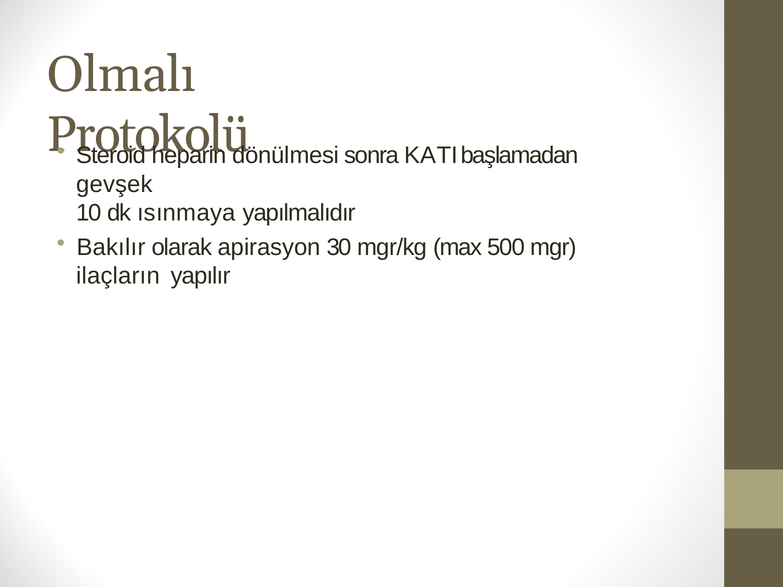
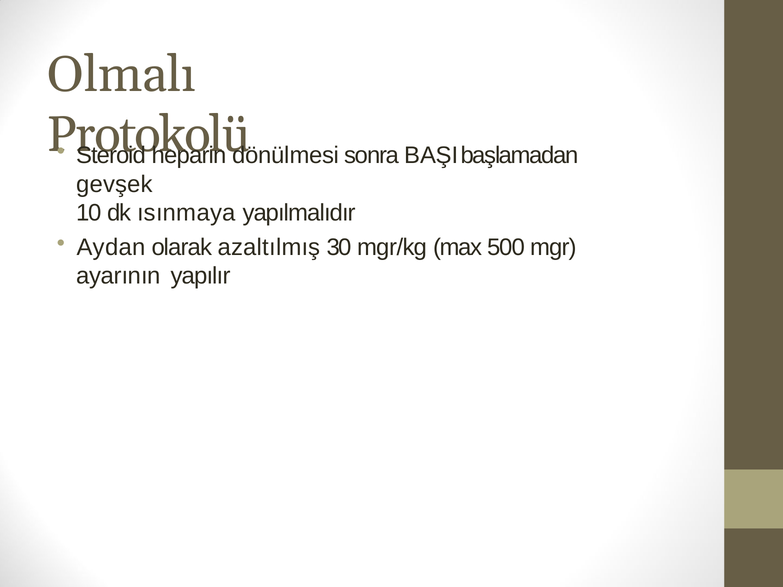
KATI: KATI -> BAŞI
Bakılır: Bakılır -> Aydan
apirasyon: apirasyon -> azaltılmış
ilaçların: ilaçların -> ayarının
